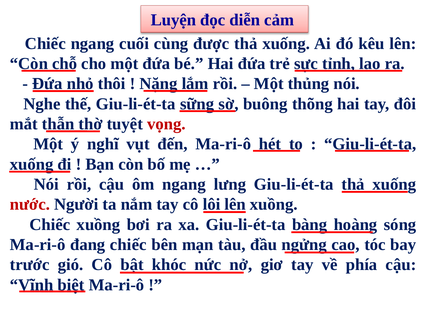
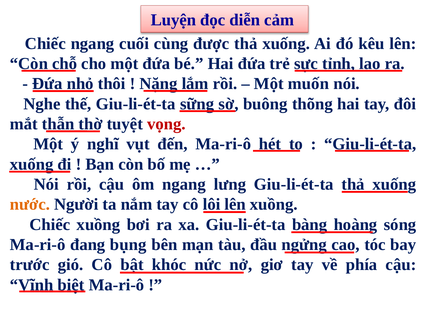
thủng: thủng -> muốn
nước colour: red -> orange
đang chiếc: chiếc -> bụng
